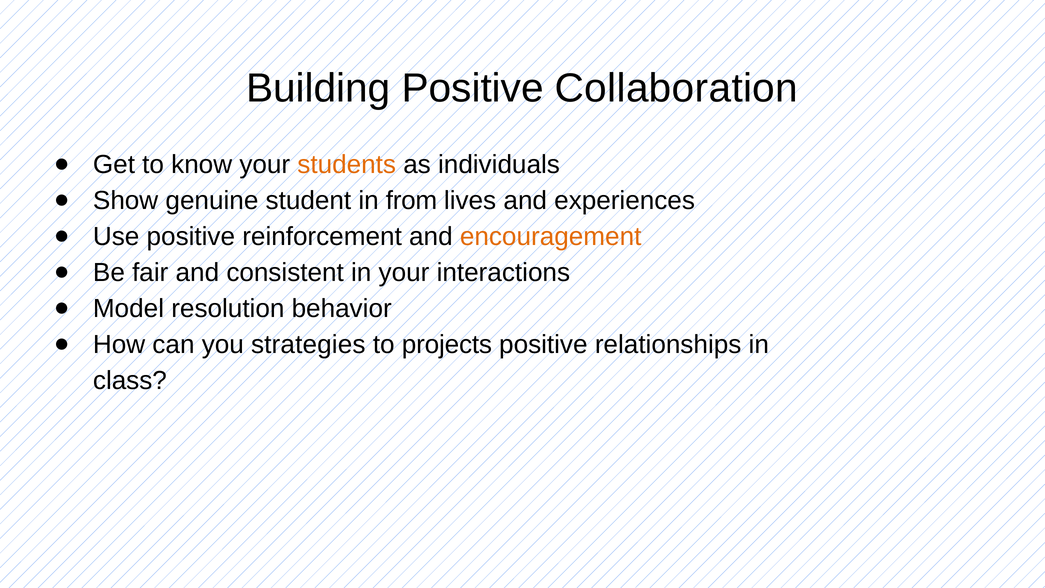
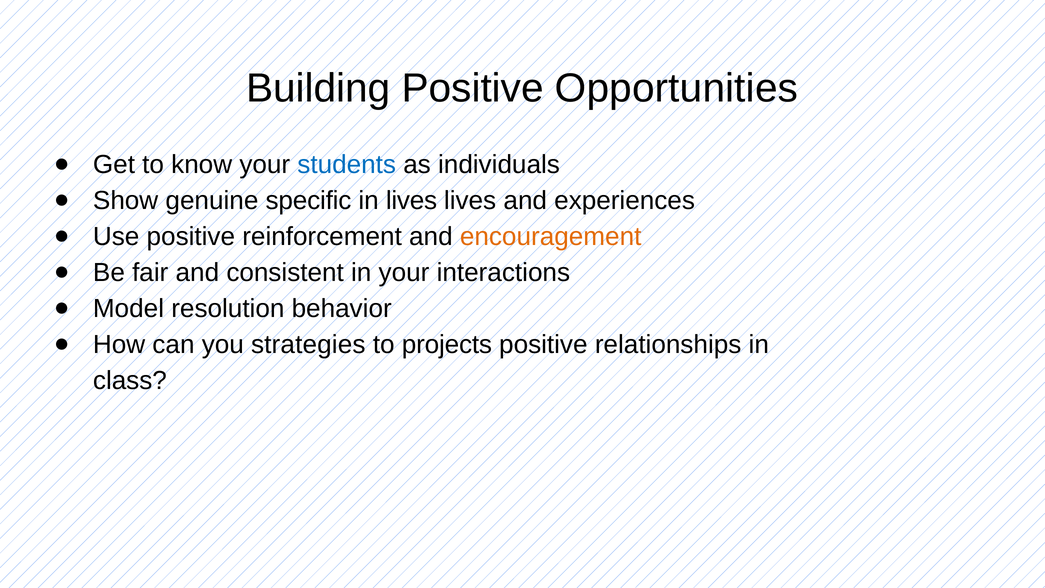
Collaboration: Collaboration -> Opportunities
students colour: orange -> blue
student: student -> specific
in from: from -> lives
